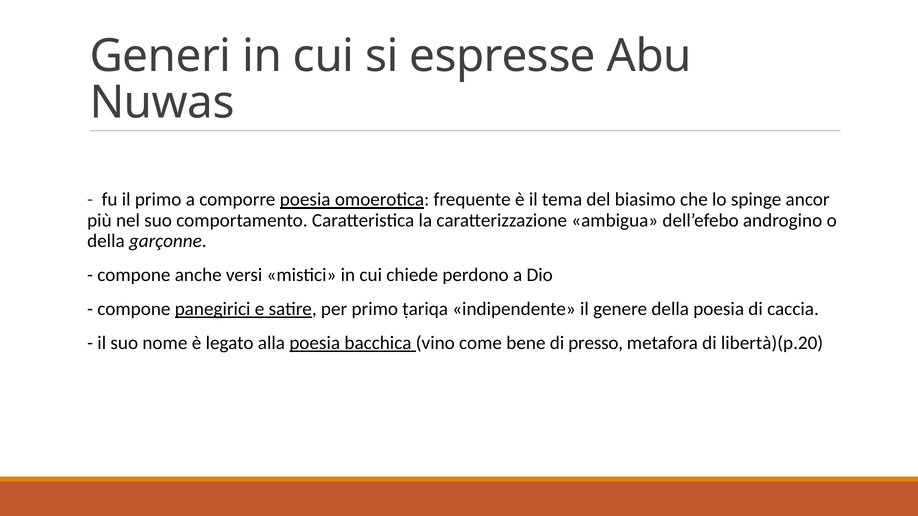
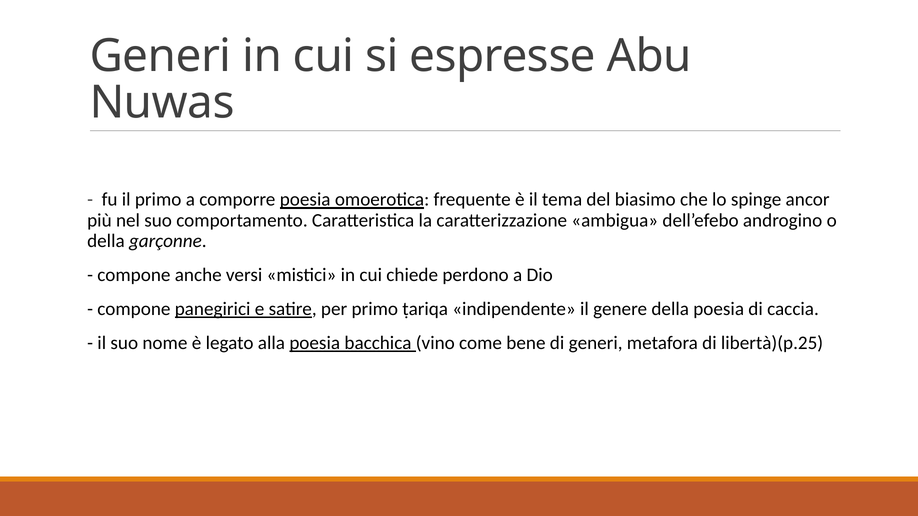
di presso: presso -> generi
libertà)(p.20: libertà)(p.20 -> libertà)(p.25
